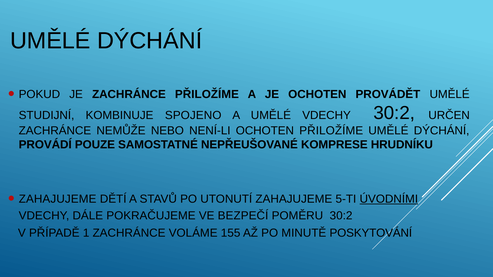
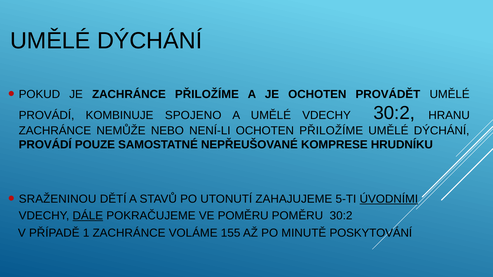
STUDIJNÍ at (47, 115): STUDIJNÍ -> PROVÁDÍ
URČEN: URČEN -> HRANU
ZAHAJUJEME at (58, 199): ZAHAJUJEME -> SRAŽENINOU
DÁLE underline: none -> present
VE BEZPEČÍ: BEZPEČÍ -> POMĚRU
